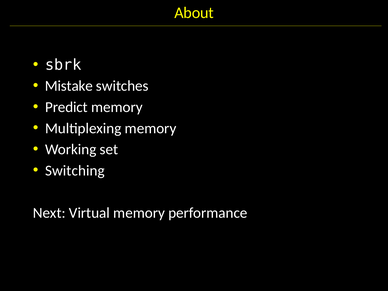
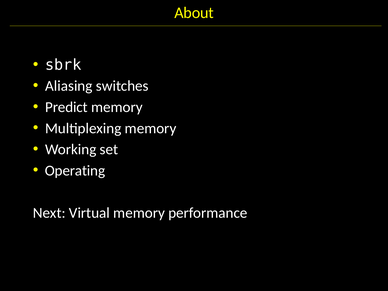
Mistake: Mistake -> Aliasing
Switching: Switching -> Operating
